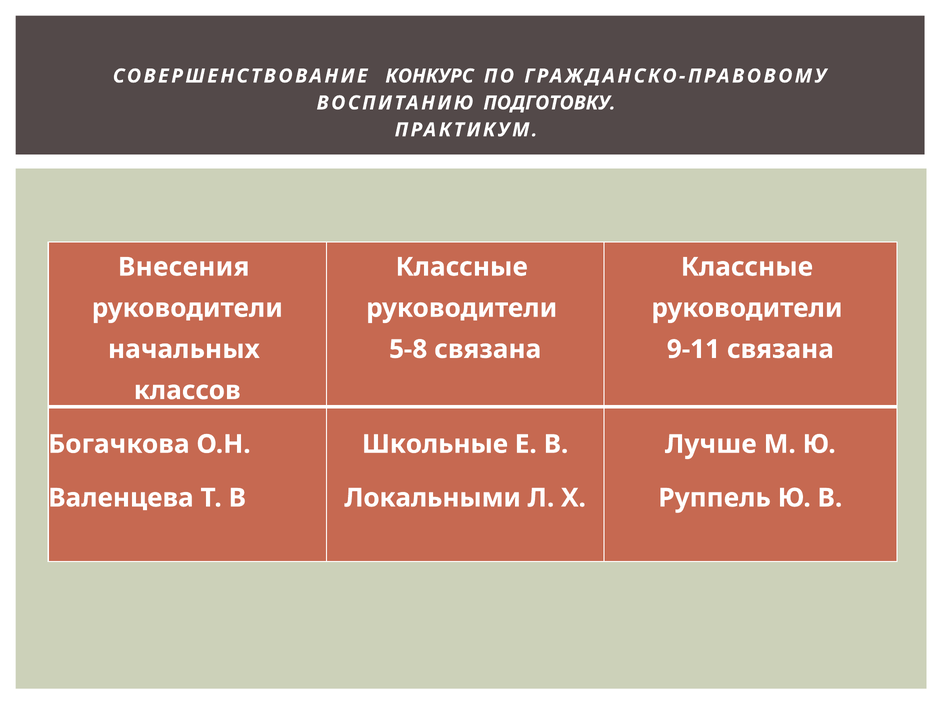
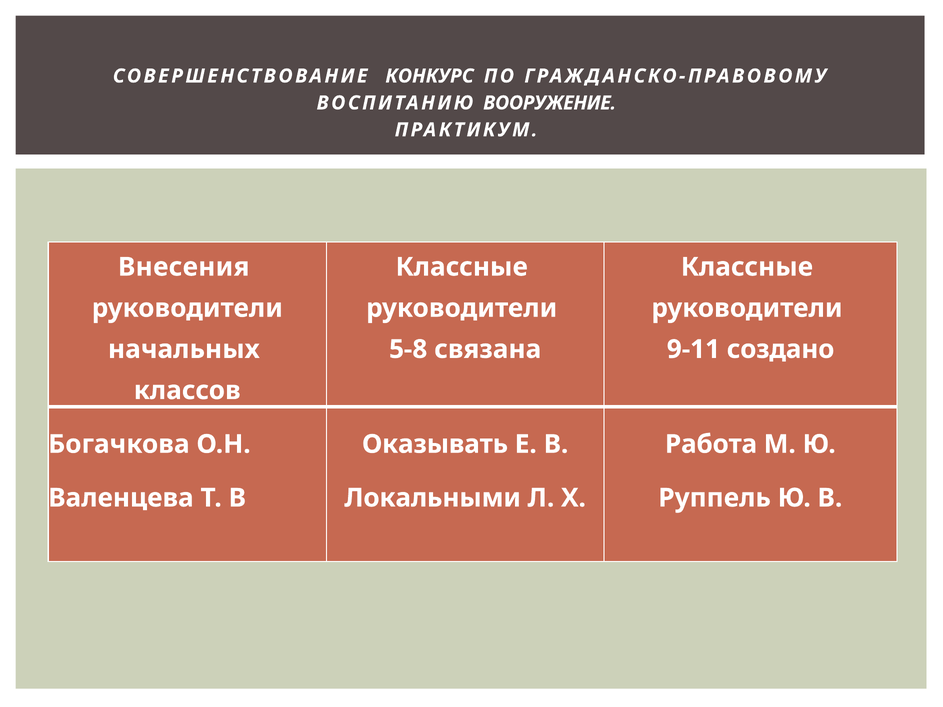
ПОДГОТОВКУ: ПОДГОТОВКУ -> ВООРУЖЕНИЕ
9-11 связана: связана -> создано
Школьные: Школьные -> Оказывать
Лучше: Лучше -> Работа
